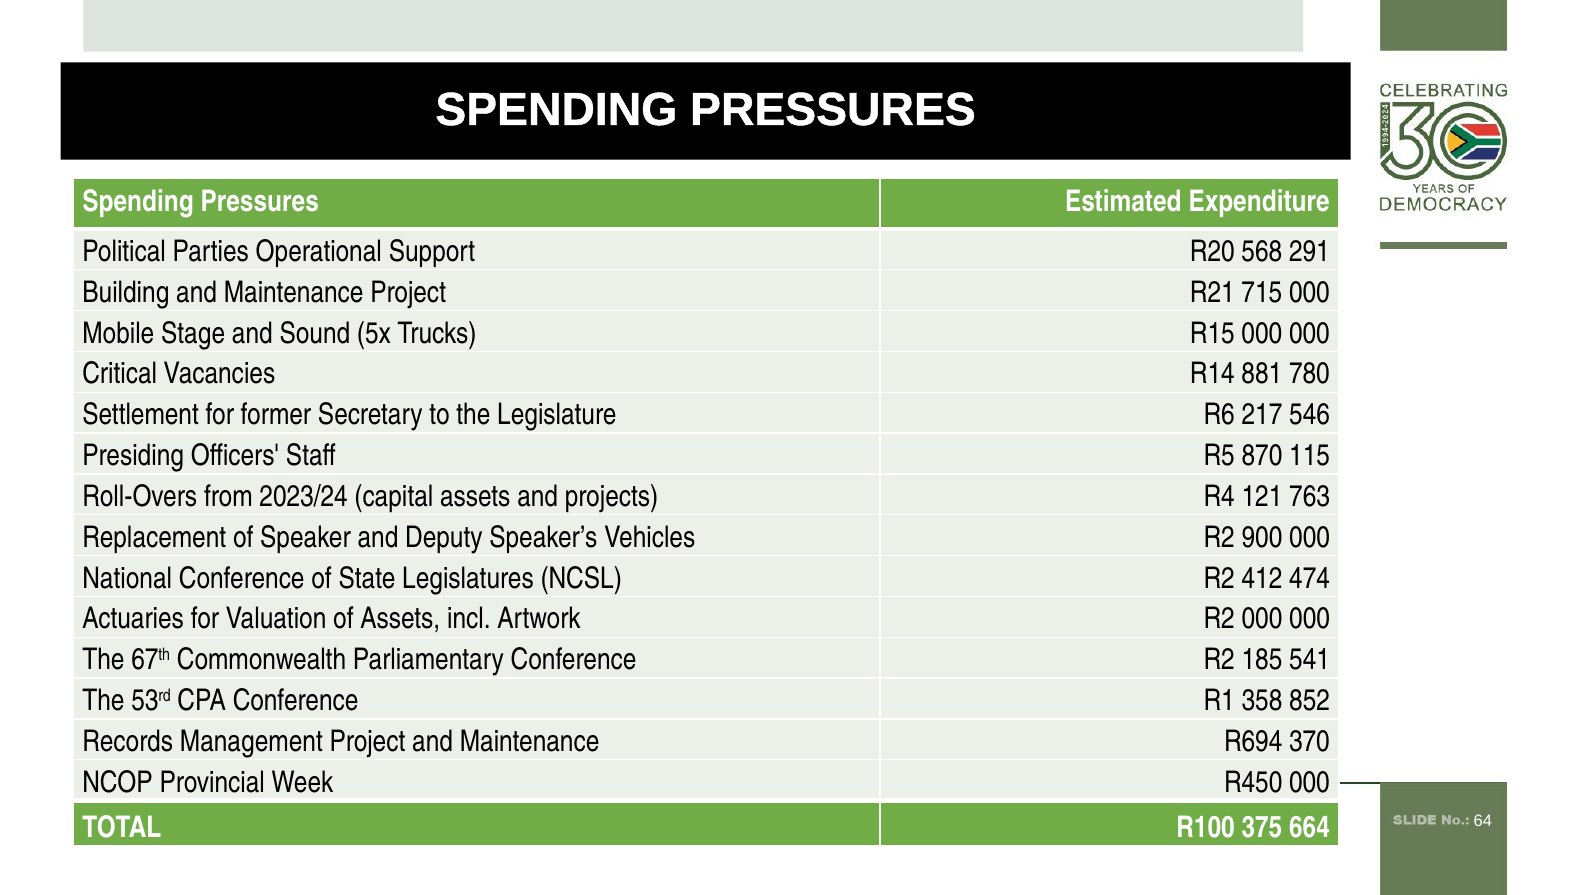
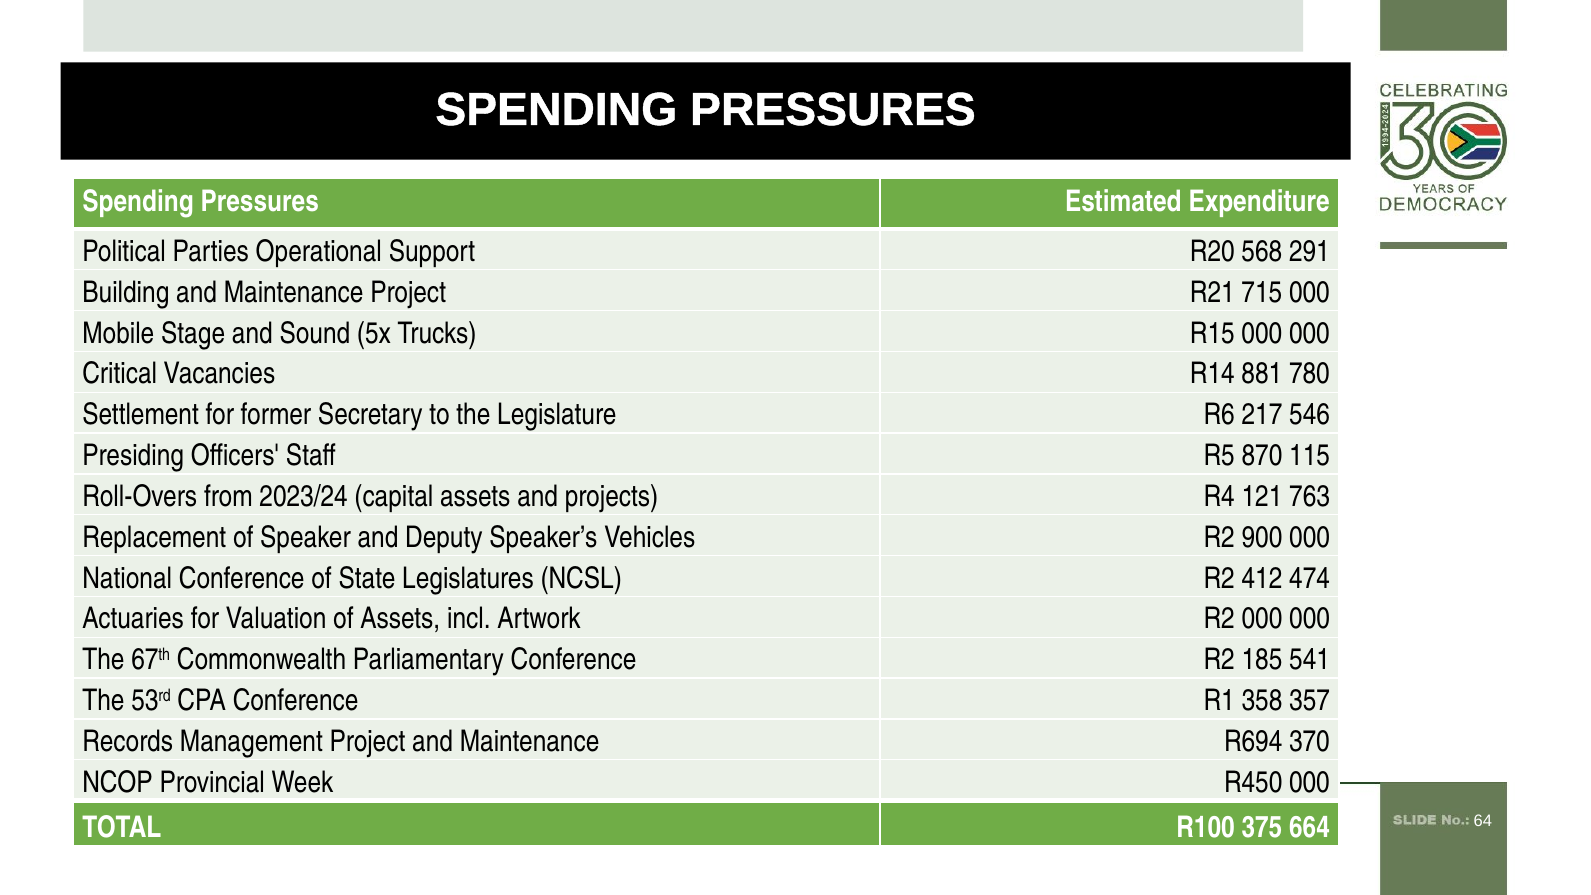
852: 852 -> 357
